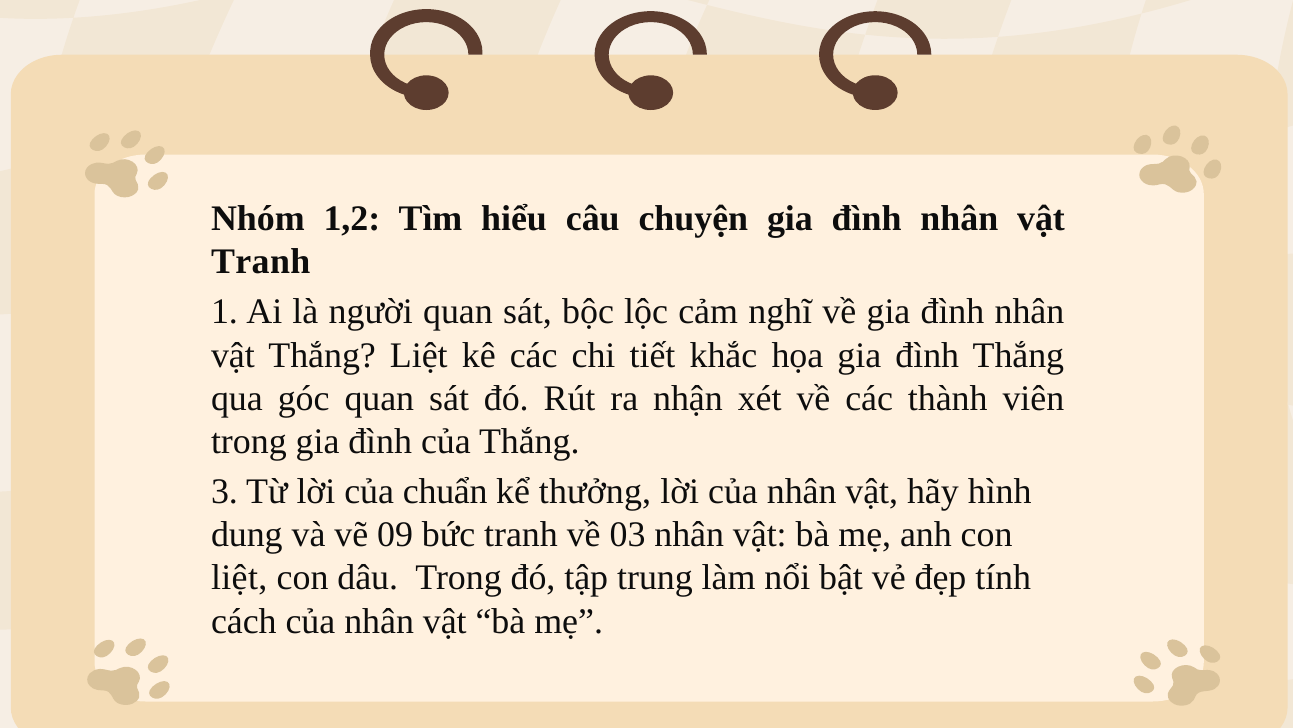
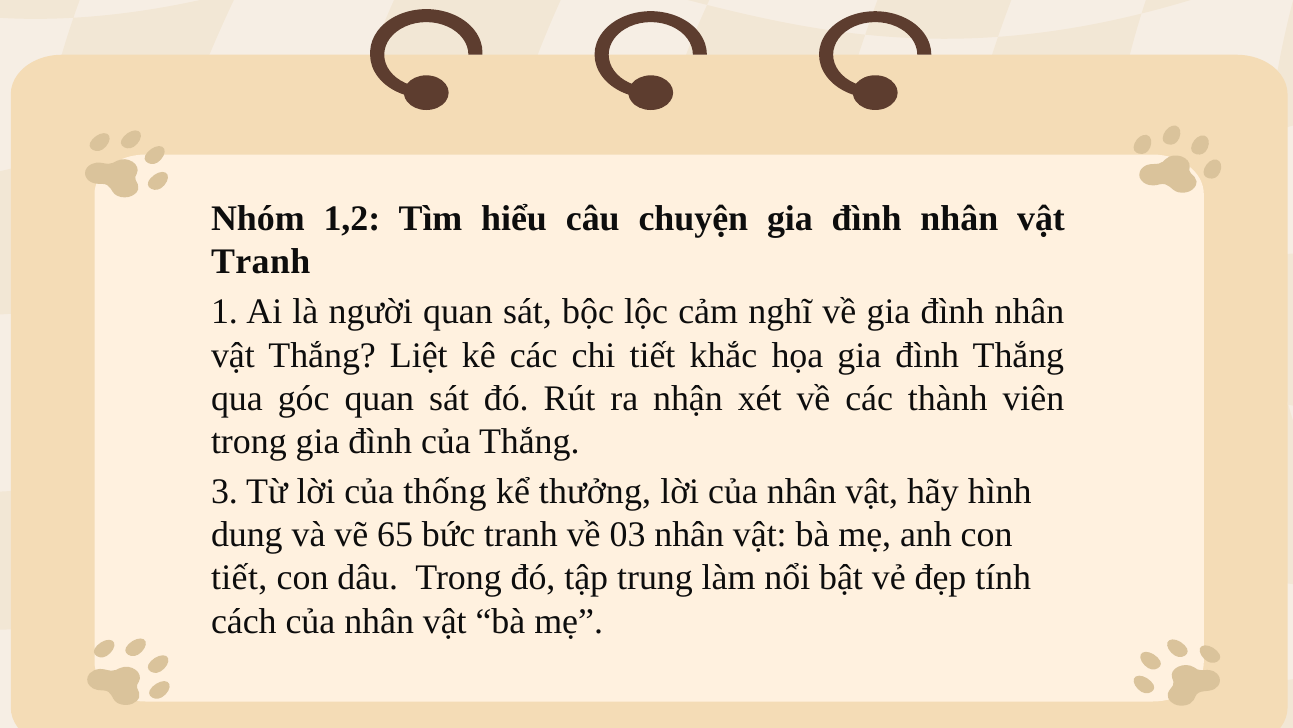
chuẩn: chuẩn -> thống
09: 09 -> 65
liệt at (239, 578): liệt -> tiết
